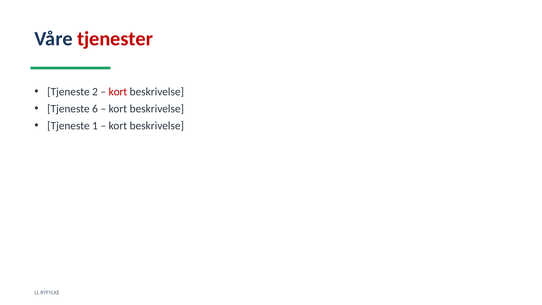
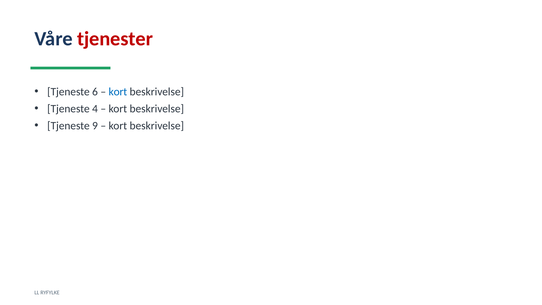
2: 2 -> 6
kort at (118, 92) colour: red -> blue
6: 6 -> 4
1: 1 -> 9
